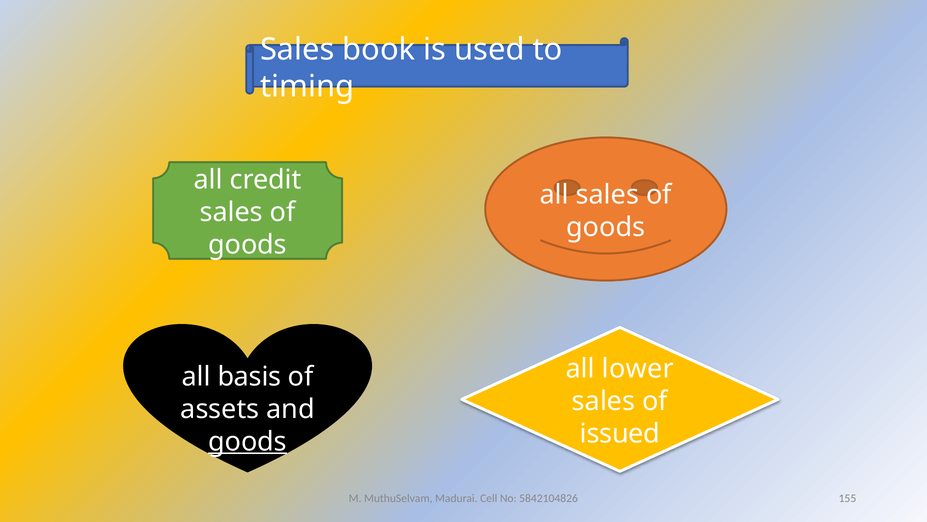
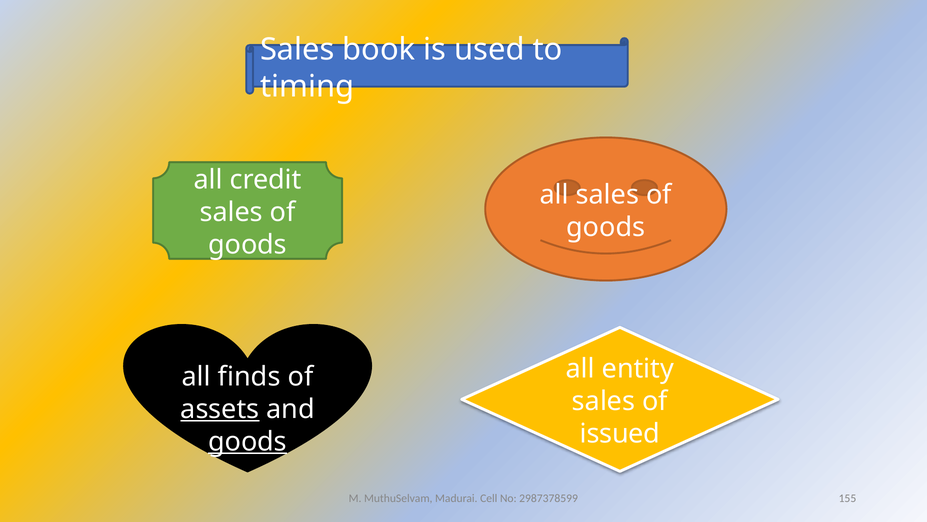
lower: lower -> entity
basis: basis -> finds
assets underline: none -> present
5842104826: 5842104826 -> 2987378599
